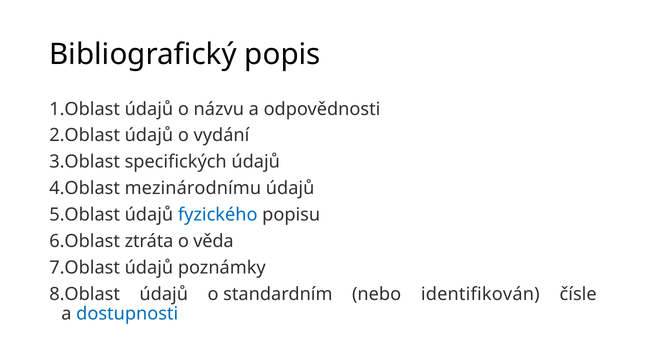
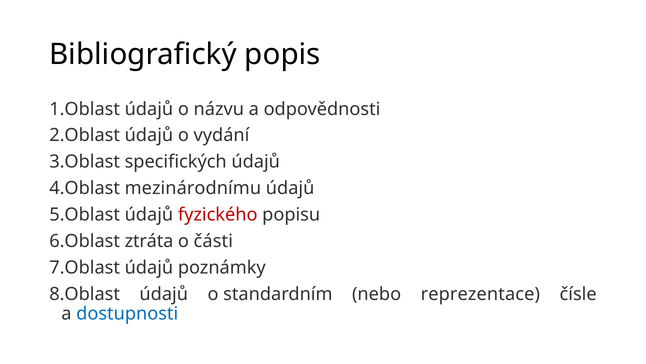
fyzického colour: blue -> red
věda: věda -> části
identifikován: identifikován -> reprezentace
